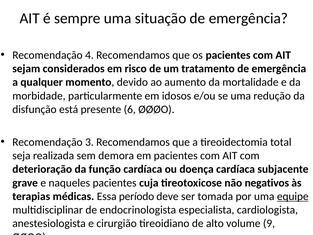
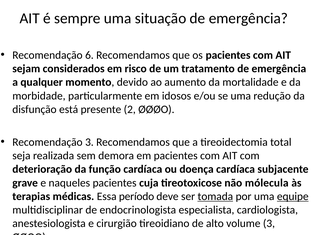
4: 4 -> 6
6: 6 -> 2
negativos: negativos -> mólecula
tomada underline: none -> present
volume 9: 9 -> 3
